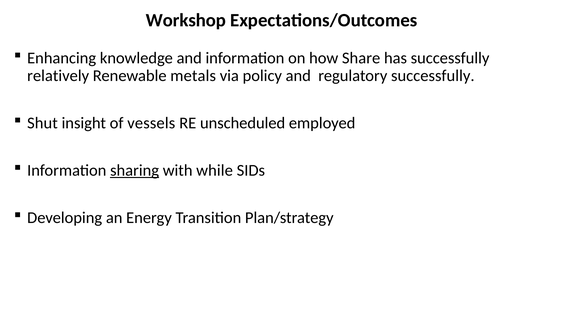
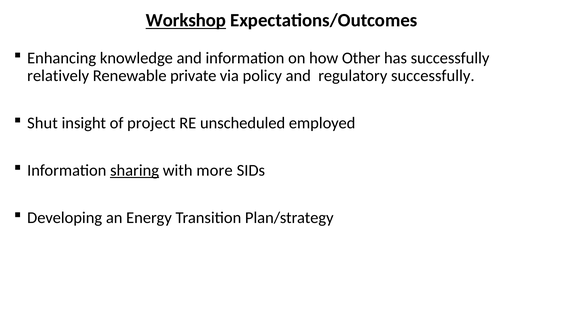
Workshop underline: none -> present
Share: Share -> Other
metals: metals -> private
vessels: vessels -> project
while: while -> more
